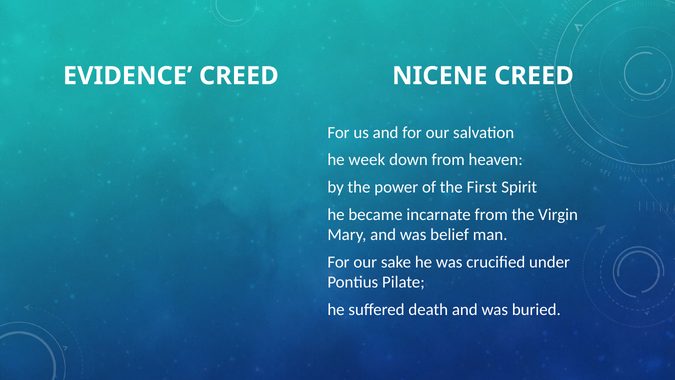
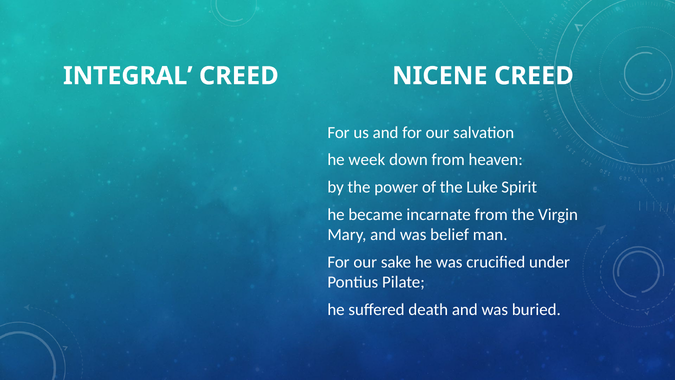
EVIDENCE: EVIDENCE -> INTEGRAL
First: First -> Luke
